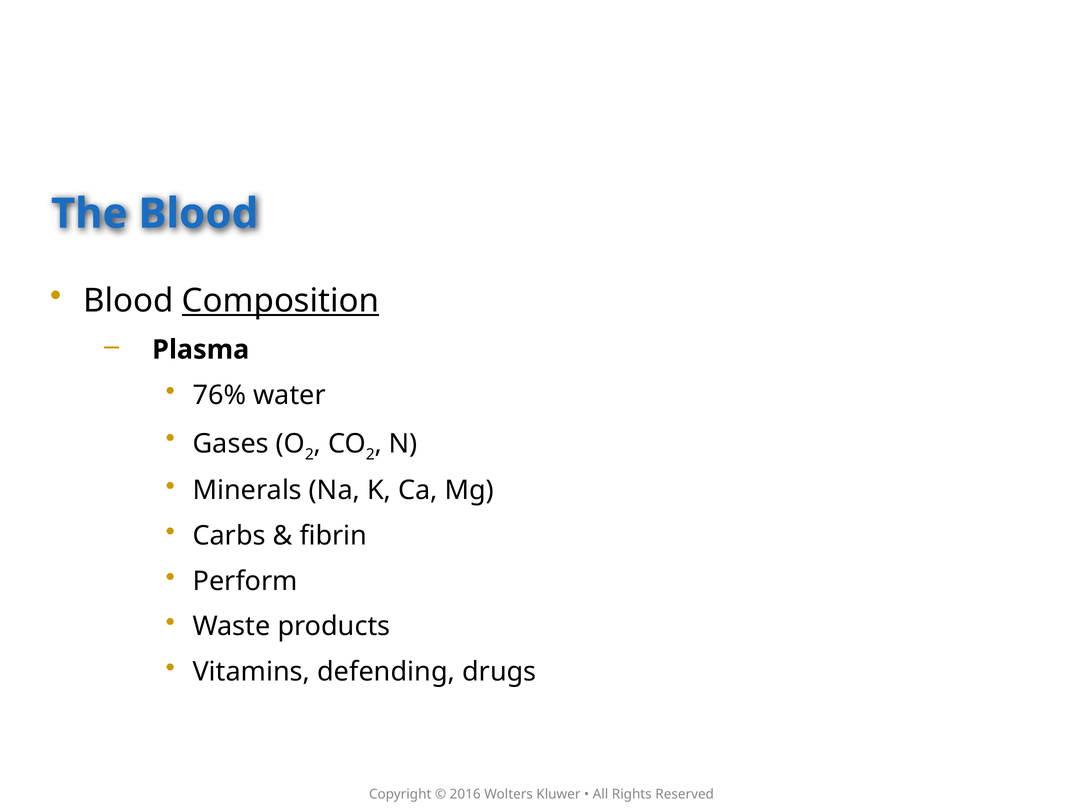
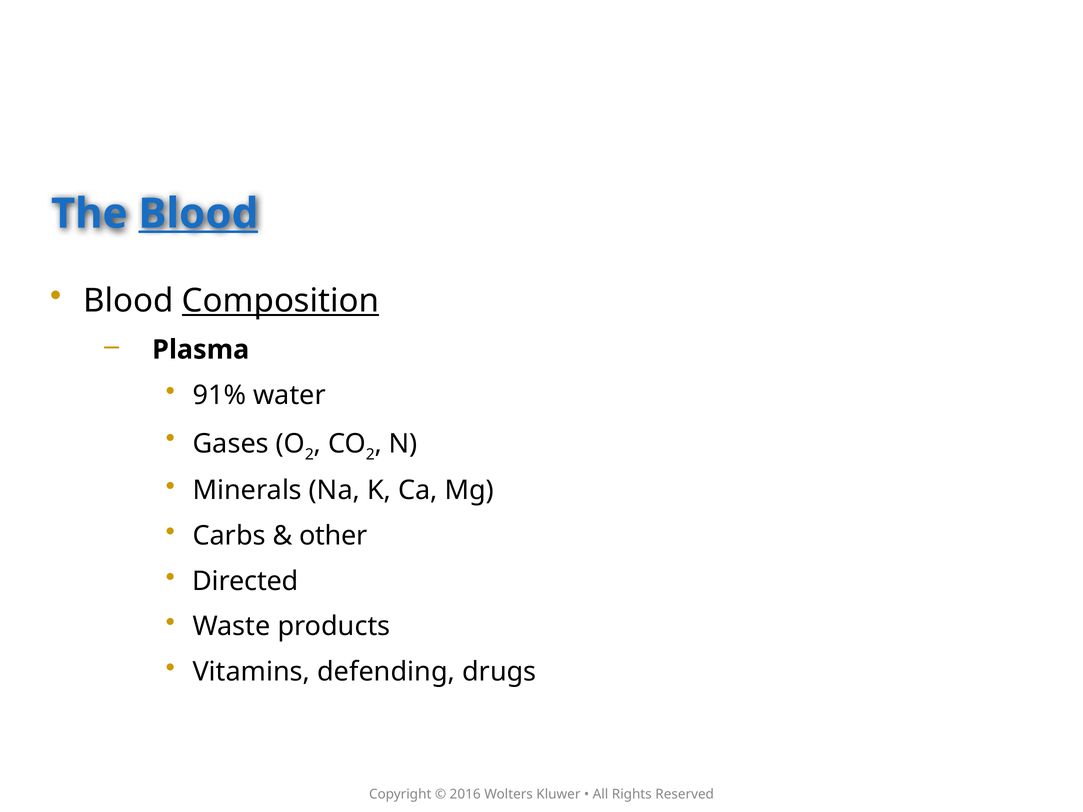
Blood at (198, 214) underline: none -> present
76%: 76% -> 91%
fibrin: fibrin -> other
Perform: Perform -> Directed
